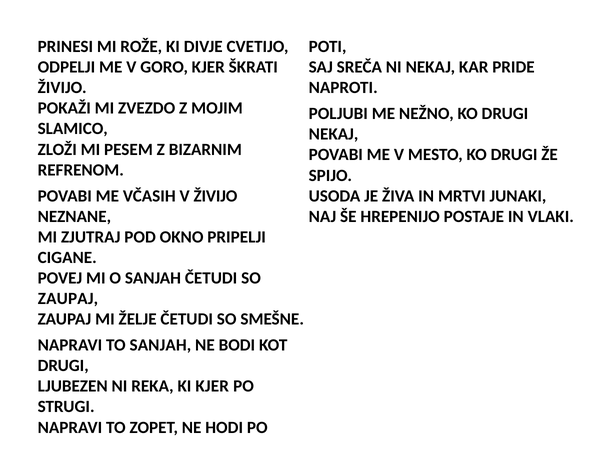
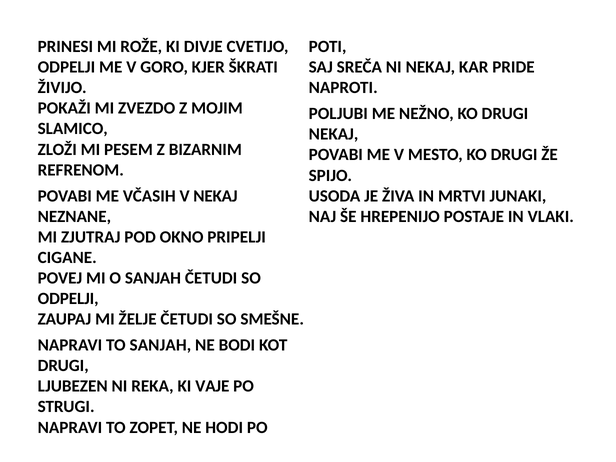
V ŽIVIJO: ŽIVIJO -> NEKAJ
ZAUPAJ at (68, 299): ZAUPAJ -> ODPELJI
KI KJER: KJER -> VAJE
